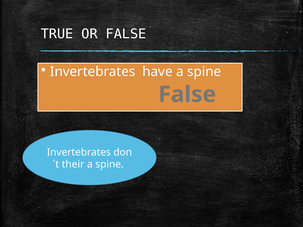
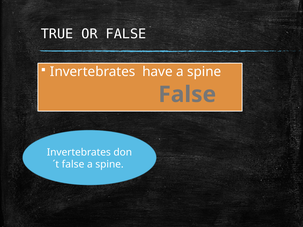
their at (73, 165): their -> false
